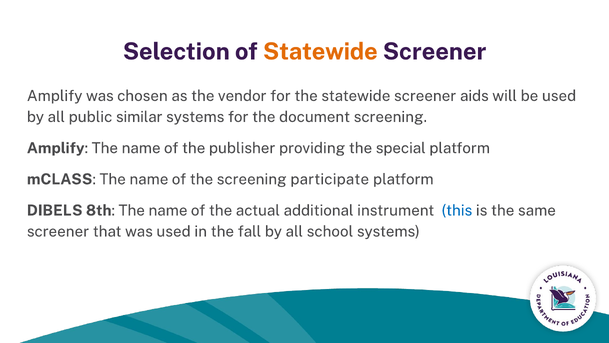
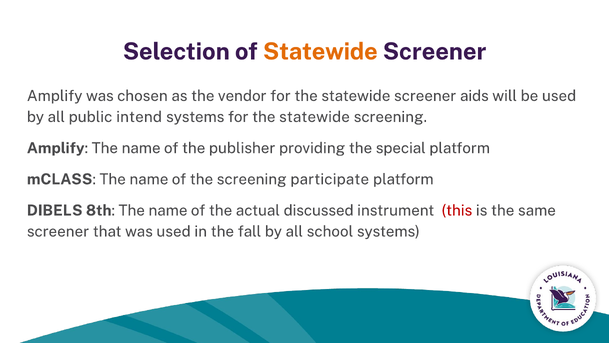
similar: similar -> intend
systems for the document: document -> statewide
additional: additional -> discussed
this colour: blue -> red
